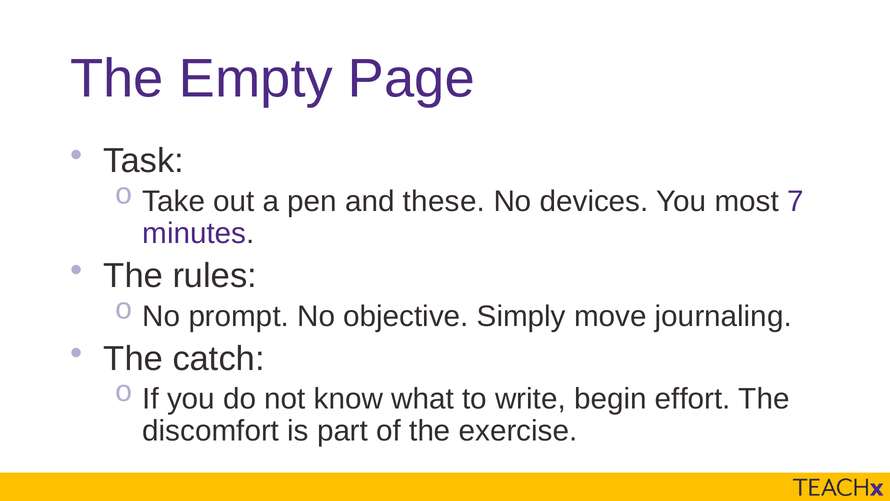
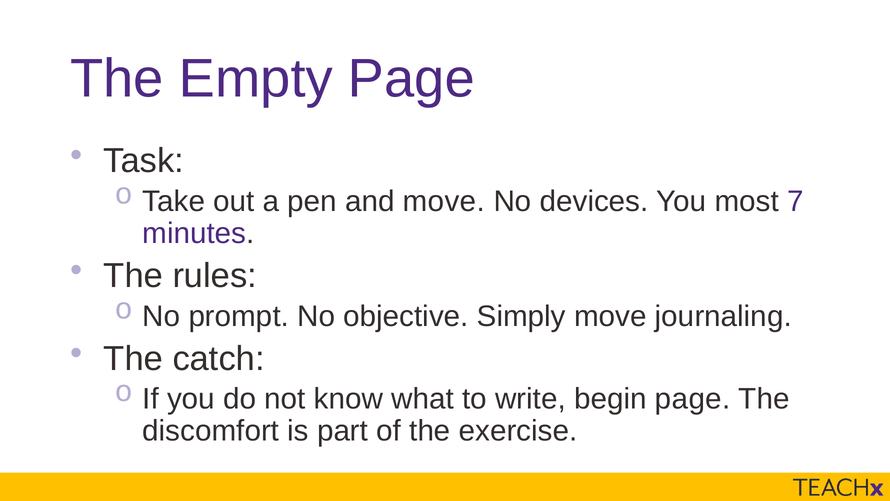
and these: these -> move
begin effort: effort -> page
